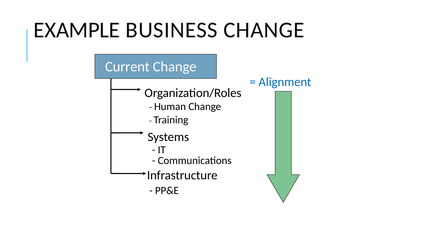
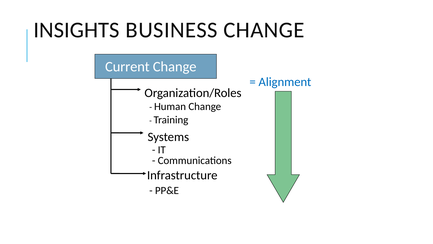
EXAMPLE: EXAMPLE -> INSIGHTS
